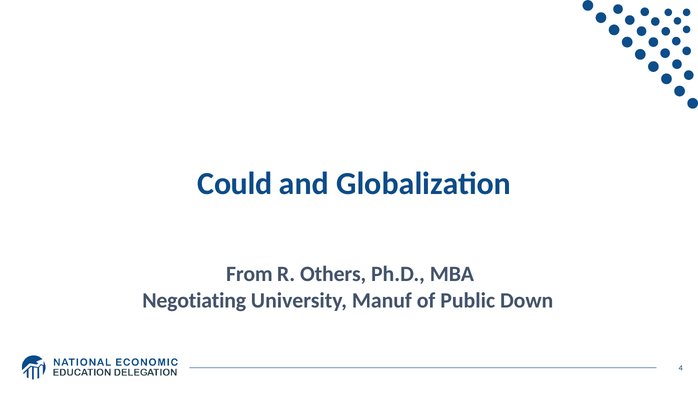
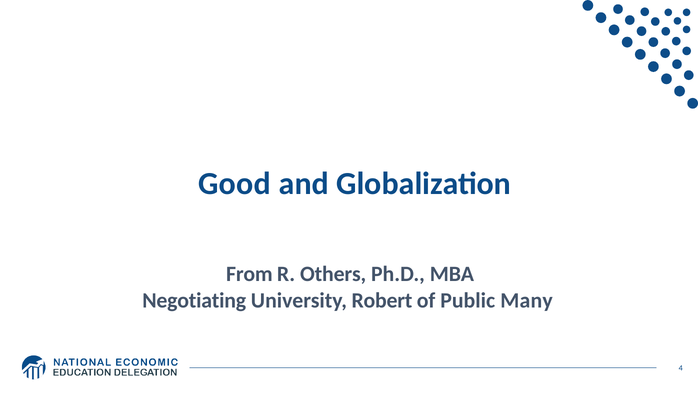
Could: Could -> Good
Manuf: Manuf -> Robert
Down: Down -> Many
